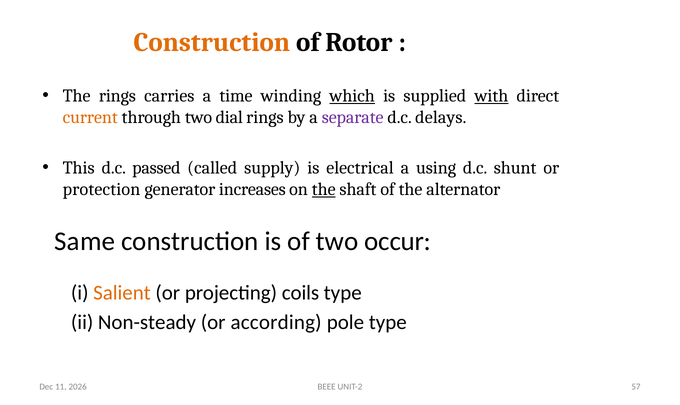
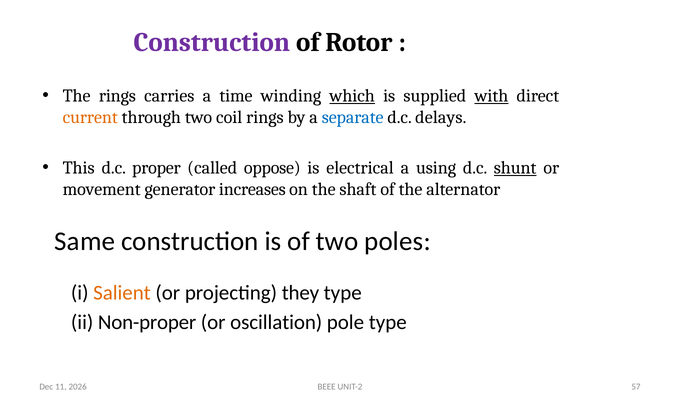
Construction at (212, 42) colour: orange -> purple
dial: dial -> coil
separate colour: purple -> blue
passed: passed -> proper
supply: supply -> oppose
shunt underline: none -> present
protection: protection -> movement
the at (324, 189) underline: present -> none
occur: occur -> poles
coils: coils -> they
Non-steady: Non-steady -> Non-proper
according: according -> oscillation
